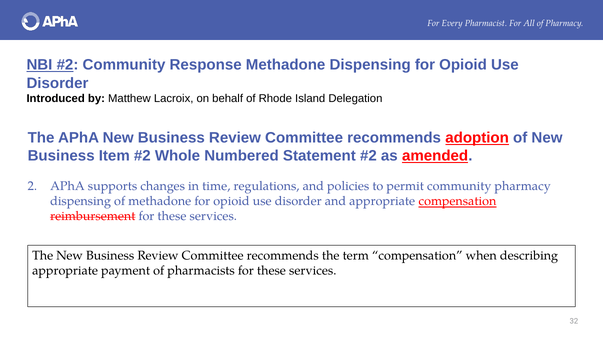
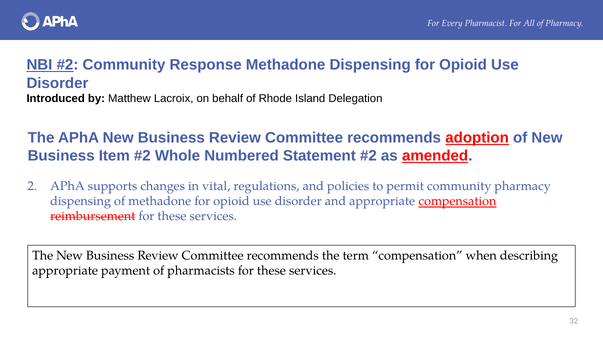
time: time -> vital
